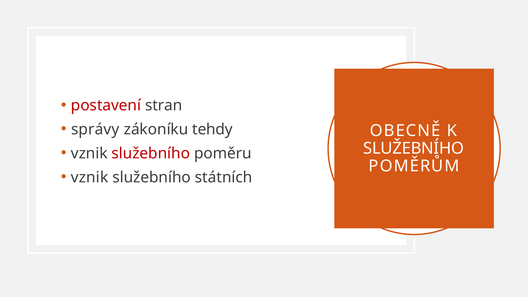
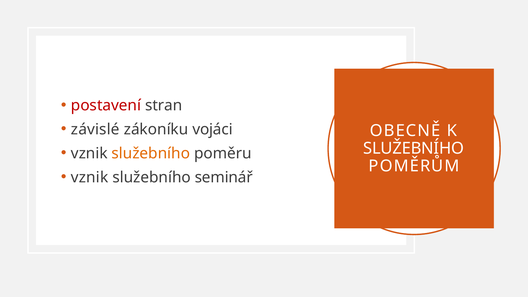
správy: správy -> závislé
tehdy: tehdy -> vojáci
služebního at (151, 153) colour: red -> orange
státních: státních -> seminář
